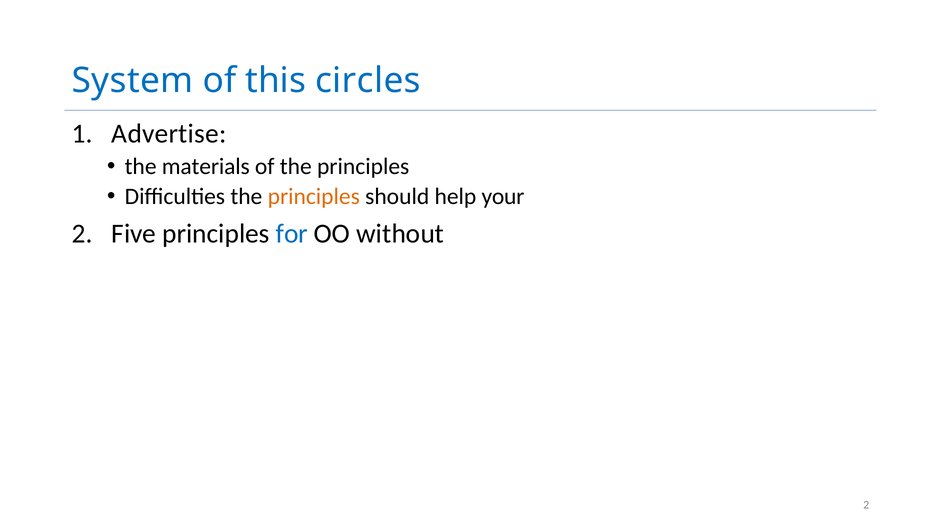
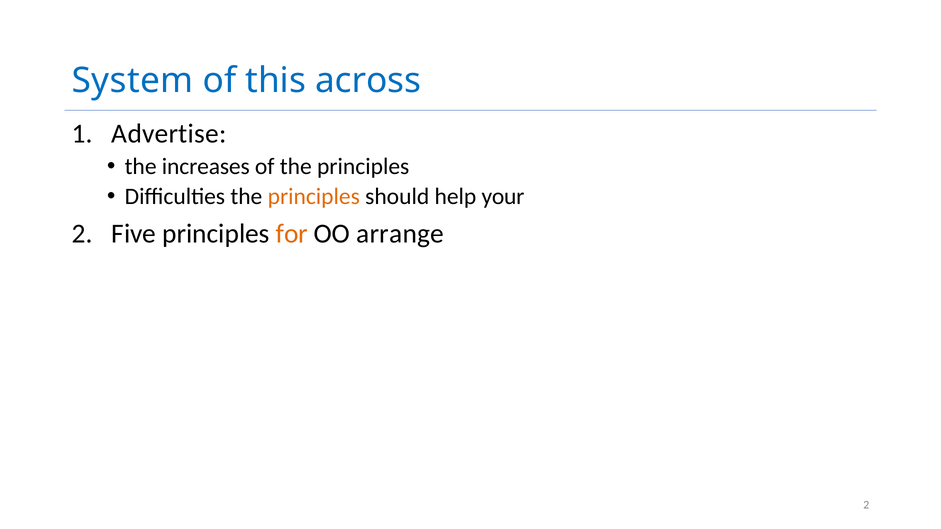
circles: circles -> across
materials: materials -> increases
for colour: blue -> orange
without: without -> arrange
